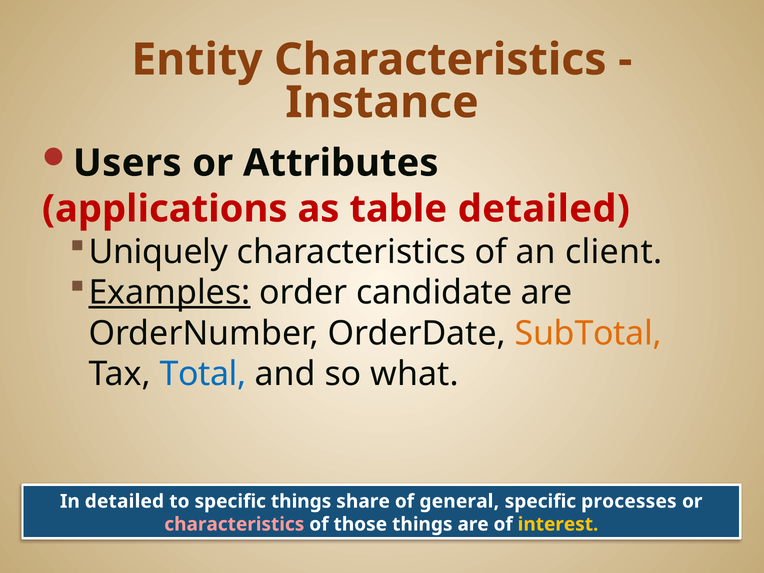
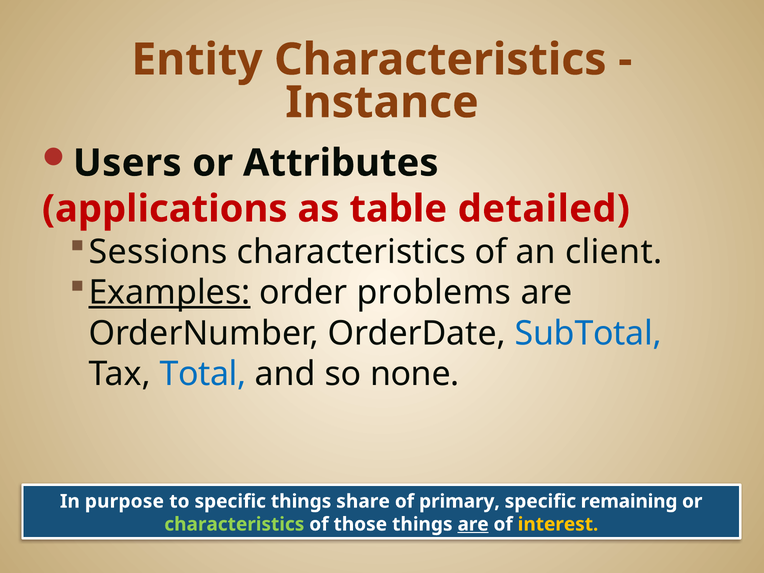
Uniquely: Uniquely -> Sessions
candidate: candidate -> problems
SubTotal colour: orange -> blue
what: what -> none
In detailed: detailed -> purpose
general: general -> primary
processes: processes -> remaining
characteristics at (234, 524) colour: pink -> light green
are at (473, 524) underline: none -> present
